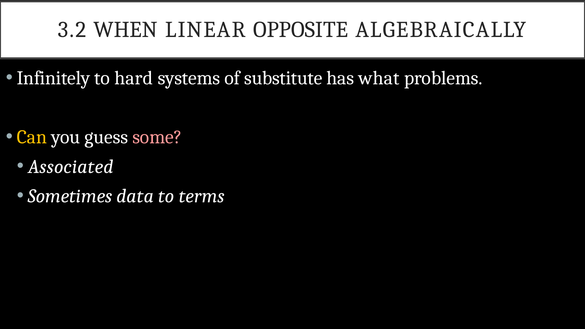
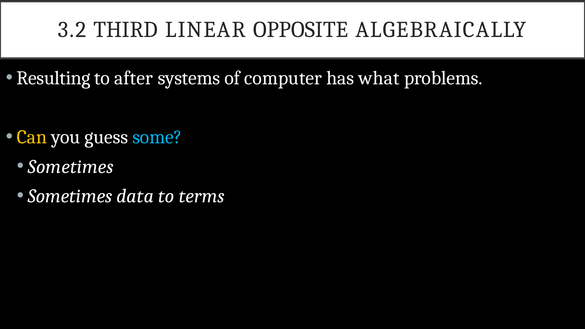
WHEN: WHEN -> THIRD
Infinitely: Infinitely -> Resulting
hard: hard -> after
substitute: substitute -> computer
some colour: pink -> light blue
Associated at (71, 167): Associated -> Sometimes
